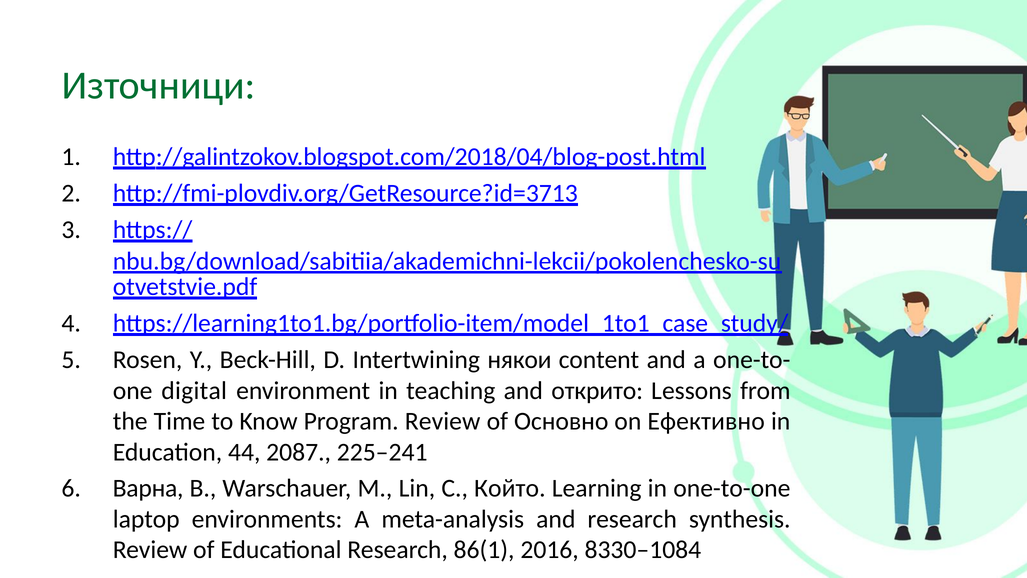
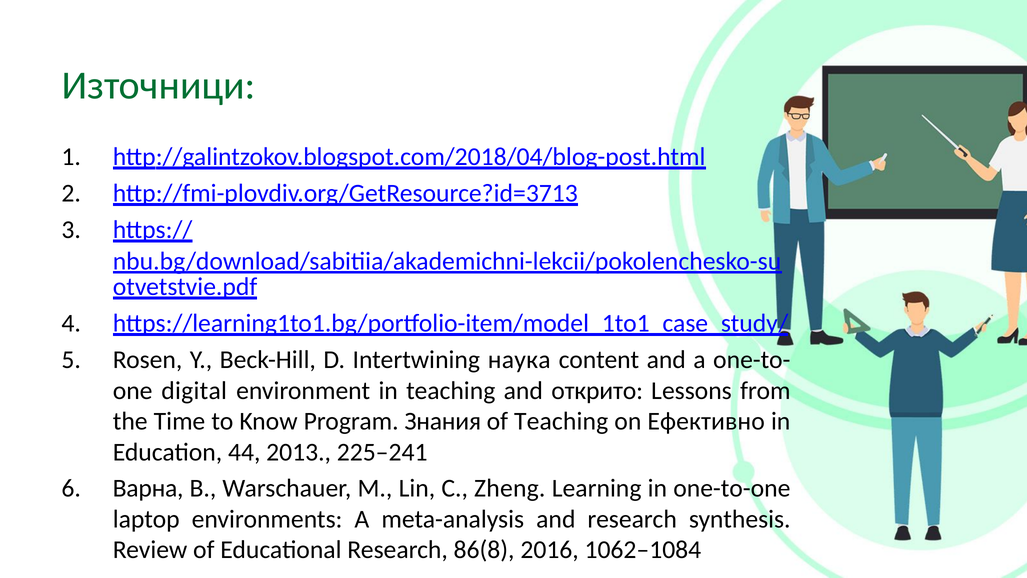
някои: някои -> наука
Program Review: Review -> Знания
of Основно: Основно -> Teaching
2087: 2087 -> 2013
Който: Който -> Zheng
86(1: 86(1 -> 86(8
8330–1084: 8330–1084 -> 1062–1084
